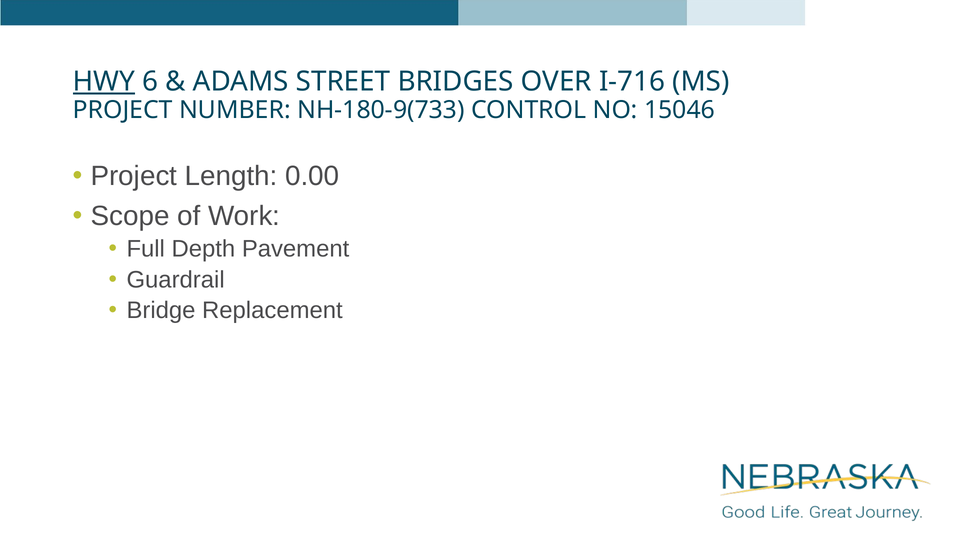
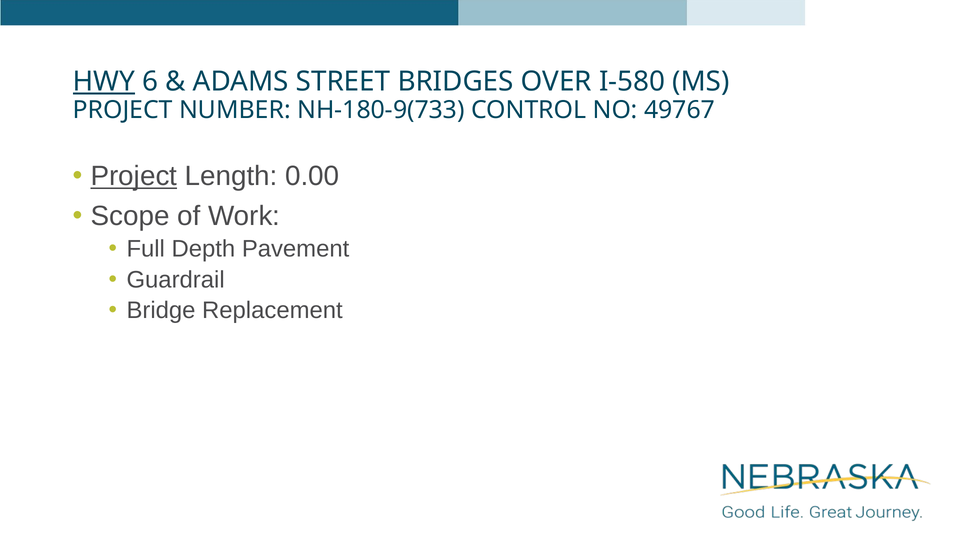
I-716: I-716 -> I-580
15046: 15046 -> 49767
Project at (134, 176) underline: none -> present
